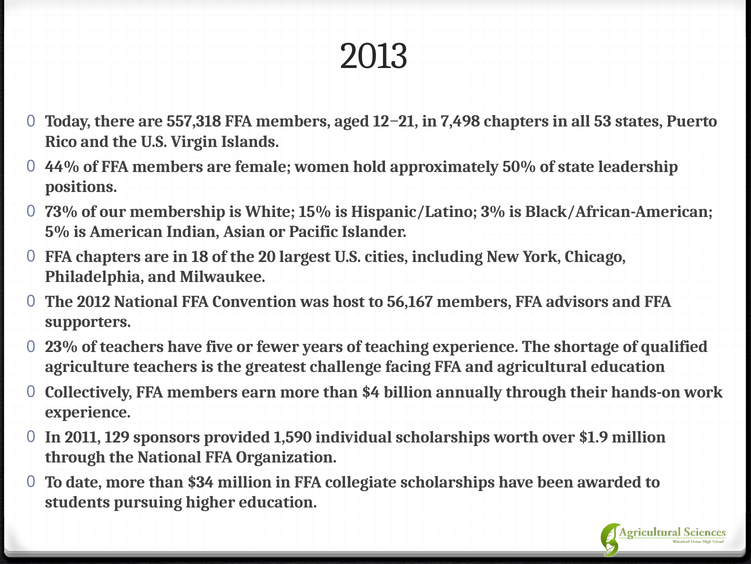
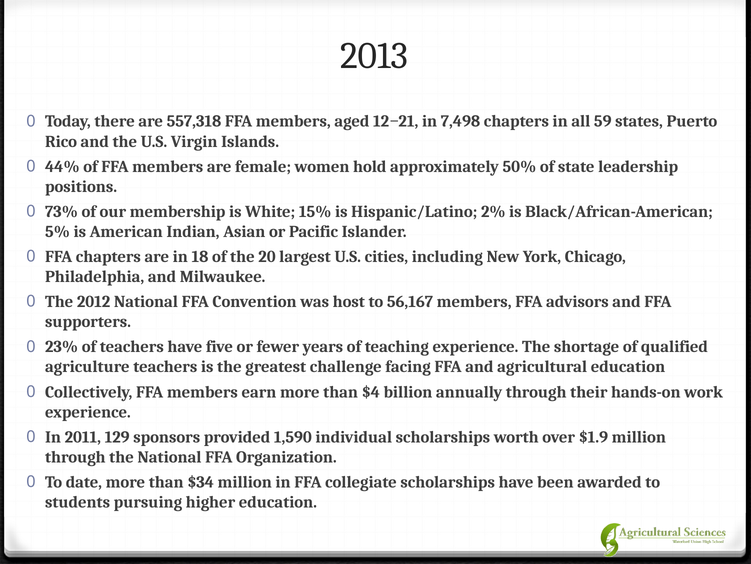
53: 53 -> 59
3%: 3% -> 2%
